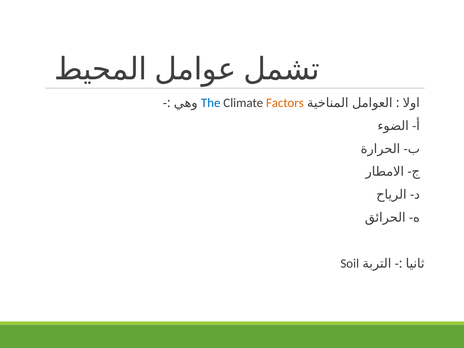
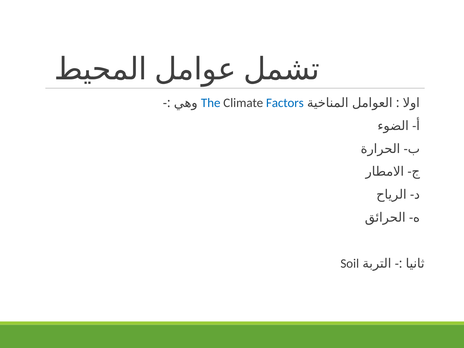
Factors colour: orange -> blue
